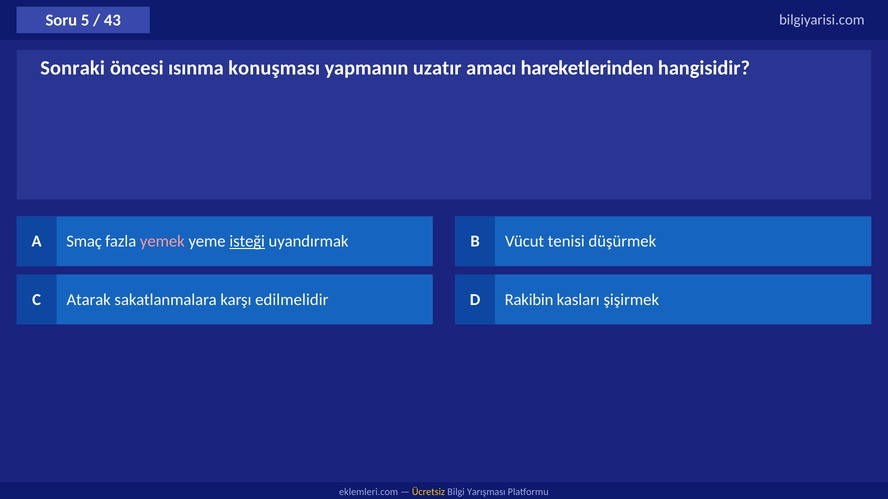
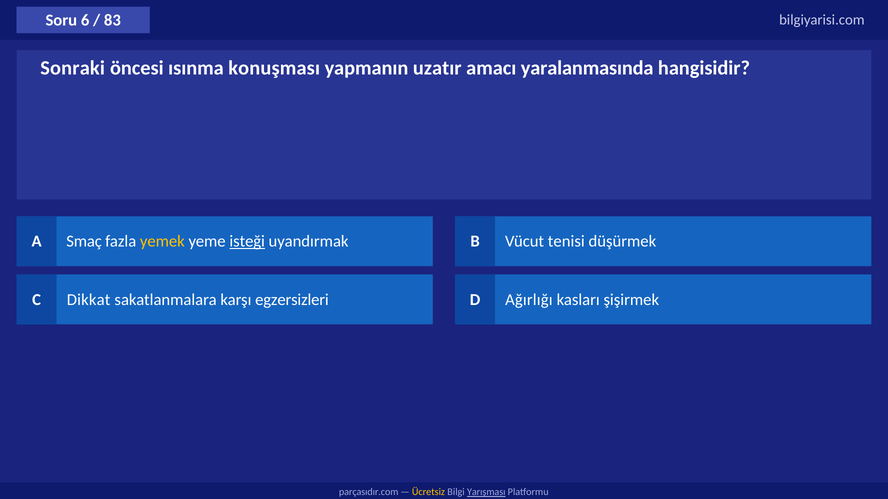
5: 5 -> 6
43: 43 -> 83
hareketlerinden: hareketlerinden -> yaralanmasında
yemek colour: pink -> yellow
Atarak: Atarak -> Dikkat
edilmelidir: edilmelidir -> egzersizleri
Rakibin: Rakibin -> Ağırlığı
eklemleri.com: eklemleri.com -> parçasıdır.com
Yarışması underline: none -> present
